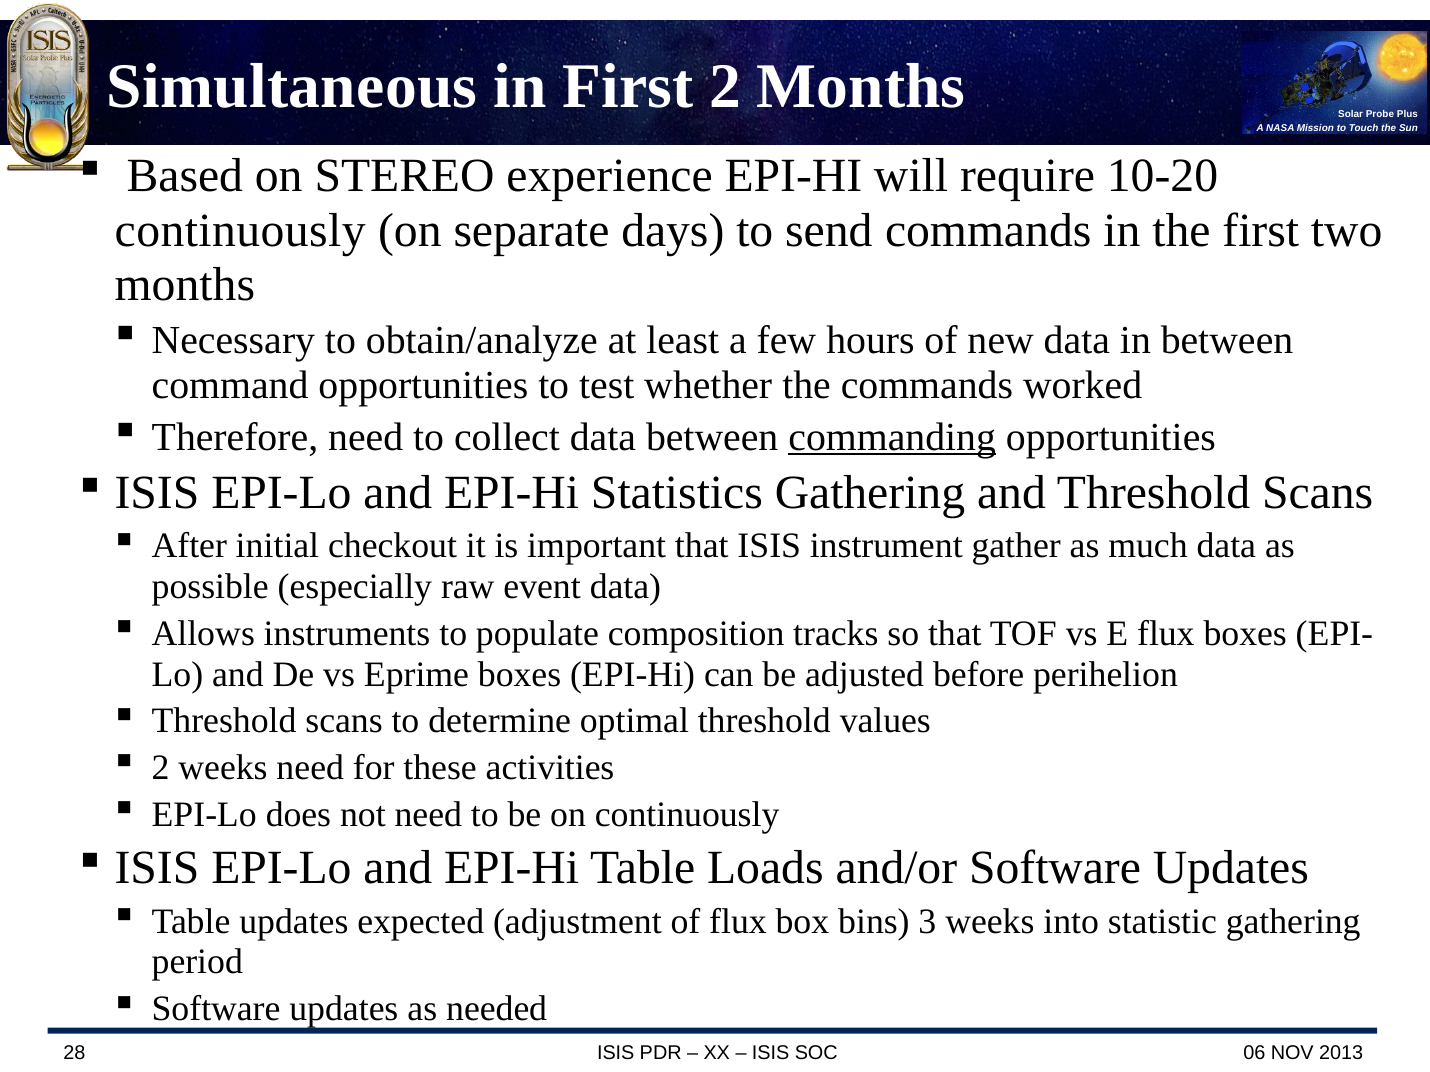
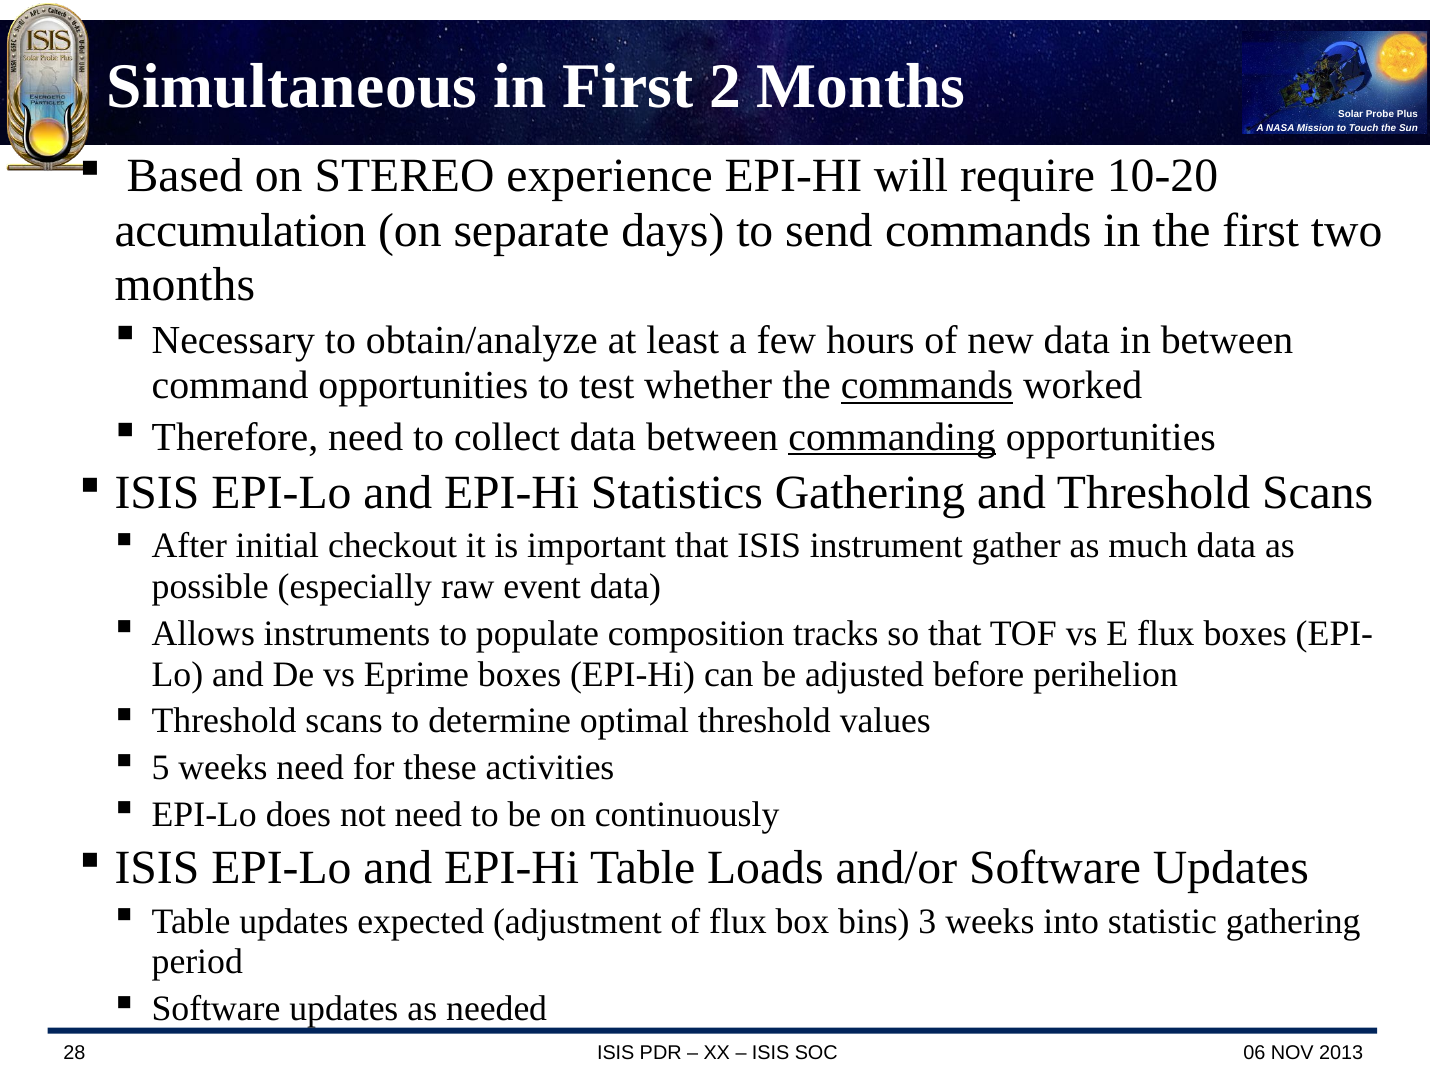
continuously at (240, 231): continuously -> accumulation
commands at (927, 386) underline: none -> present
2 at (161, 768): 2 -> 5
